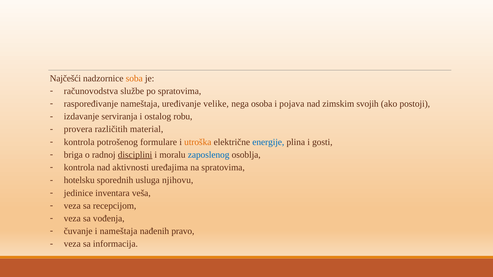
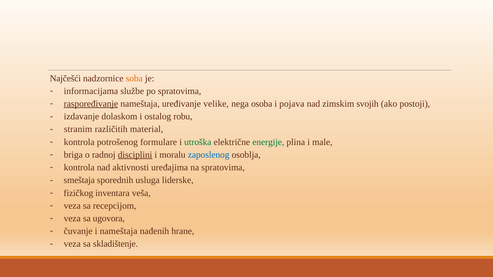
računovodstva: računovodstva -> informacijama
raspoređivanje underline: none -> present
serviranja: serviranja -> dolaskom
provera: provera -> stranim
utroška colour: orange -> green
energije colour: blue -> green
gosti: gosti -> male
hotelsku: hotelsku -> smeštaja
njihovu: njihovu -> liderske
jedinice: jedinice -> fizičkog
vođenja: vođenja -> ugovora
pravo: pravo -> hrane
informacija: informacija -> skladištenje
